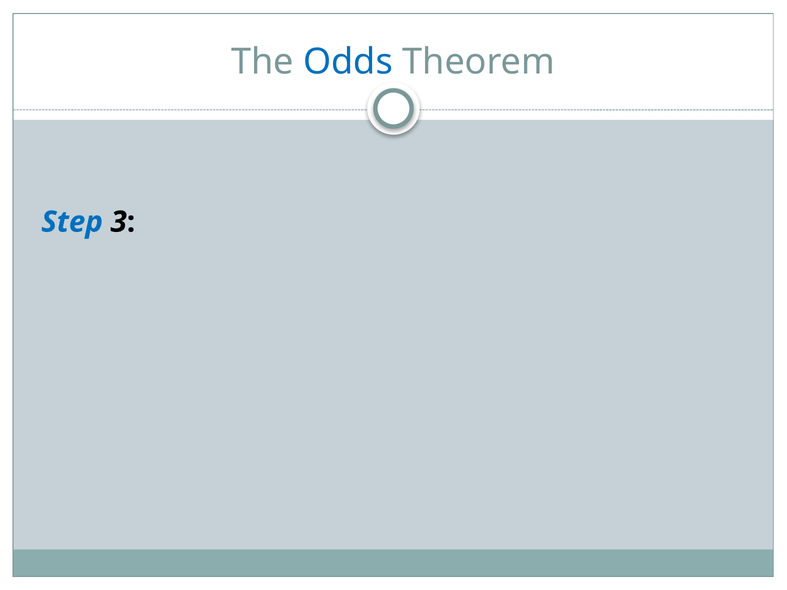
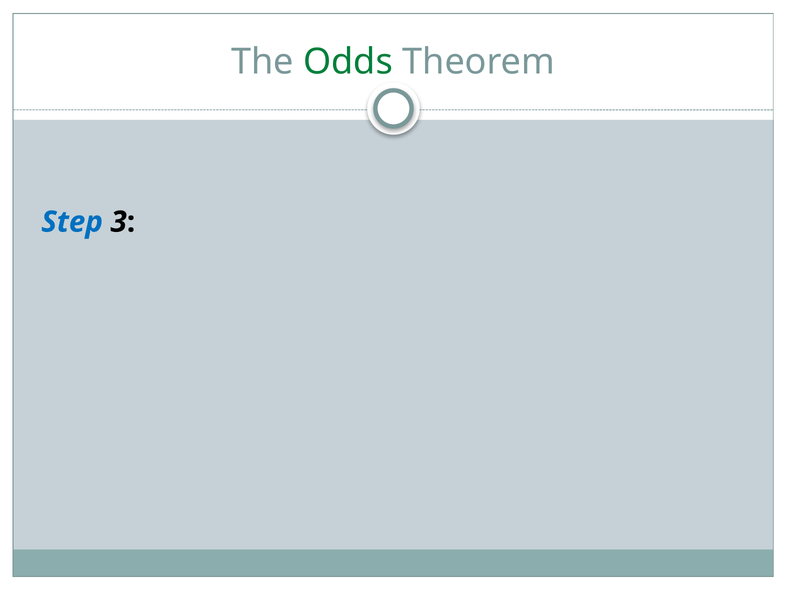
Odds colour: blue -> green
